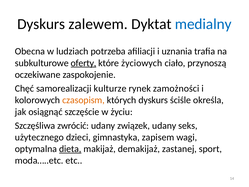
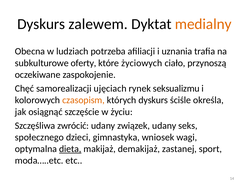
medialny colour: blue -> orange
oferty underline: present -> none
kulturze: kulturze -> ujęciach
zamożności: zamożności -> seksualizmu
użytecznego: użytecznego -> społecznego
zapisem: zapisem -> wniosek
